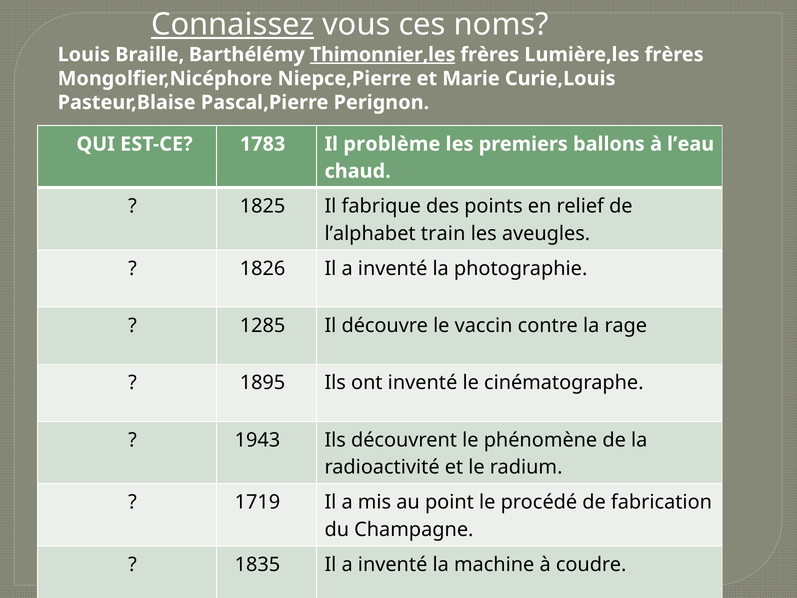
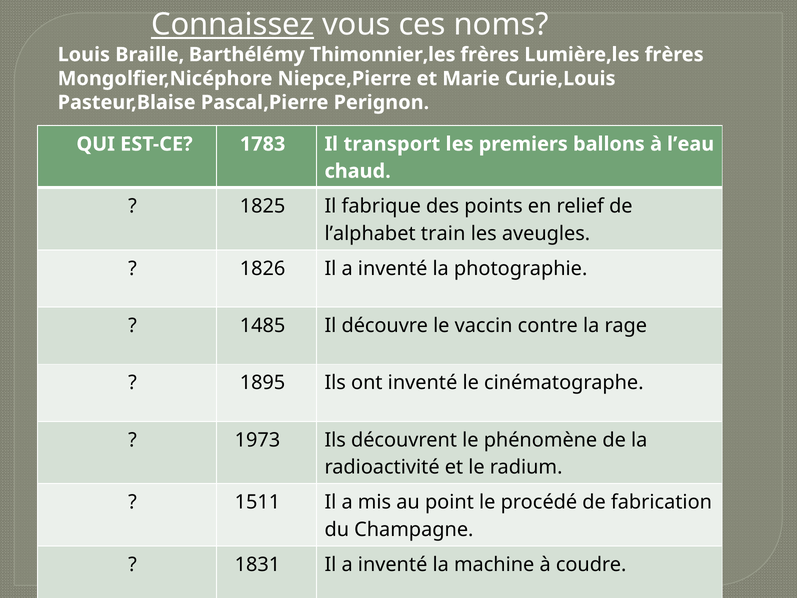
Thimonnier,les underline: present -> none
problème: problème -> transport
1285: 1285 -> 1485
1943: 1943 -> 1973
1719: 1719 -> 1511
1835: 1835 -> 1831
